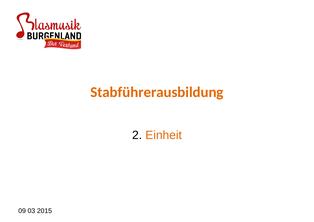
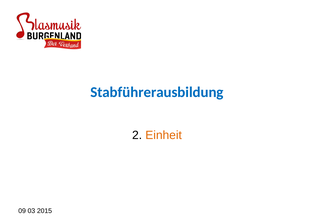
Stabführerausbildung colour: orange -> blue
